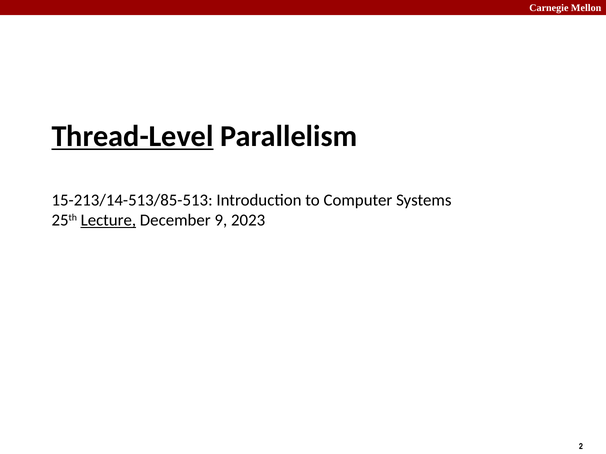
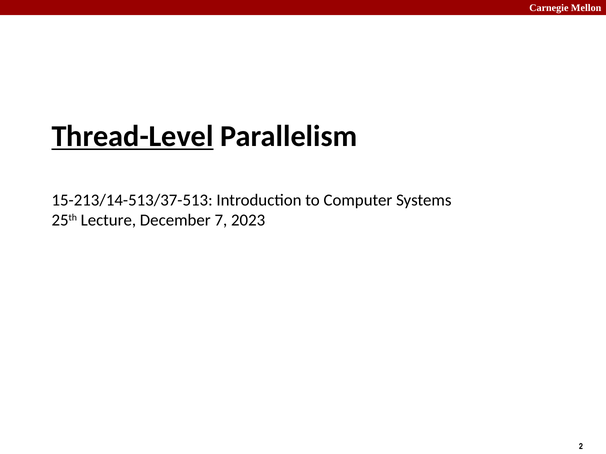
15-213/14-513/85-513: 15-213/14-513/85-513 -> 15-213/14-513/37-513
Lecture underline: present -> none
9: 9 -> 7
